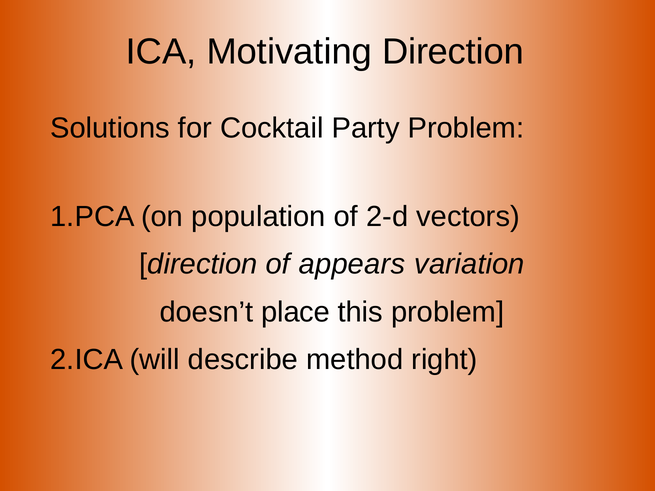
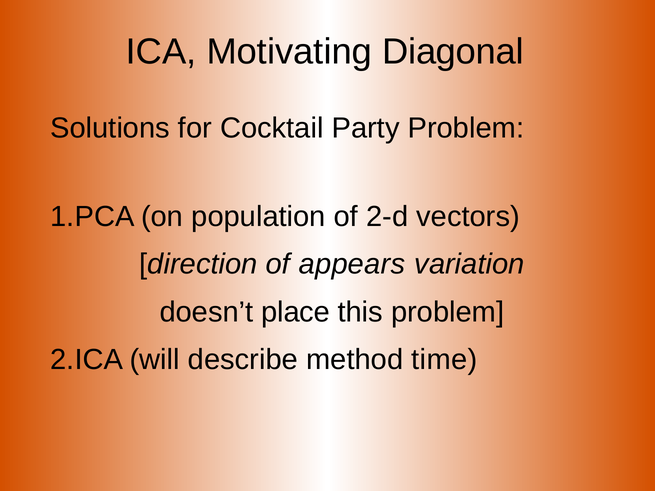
Motivating Direction: Direction -> Diagonal
right: right -> time
